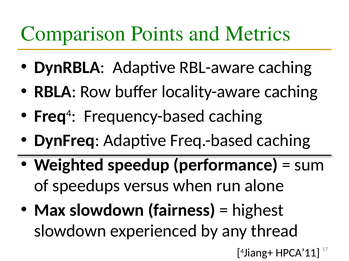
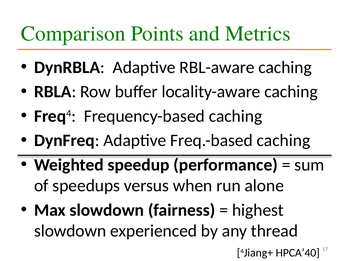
HPCA’11: HPCA’11 -> HPCA’40
